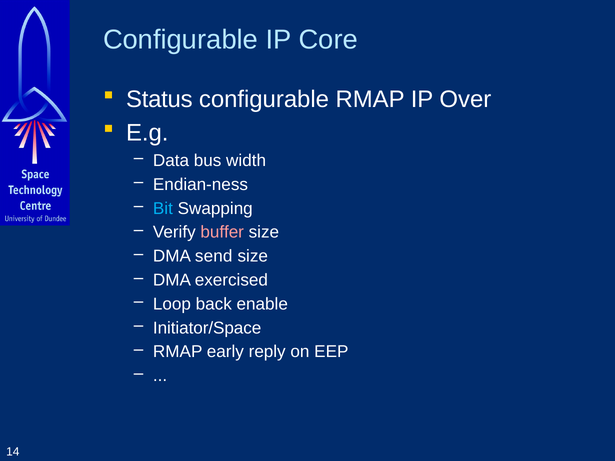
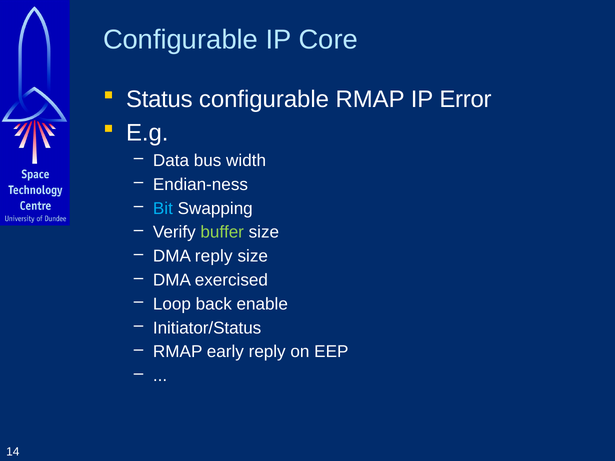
Over: Over -> Error
buffer colour: pink -> light green
DMA send: send -> reply
Initiator/Space: Initiator/Space -> Initiator/Status
